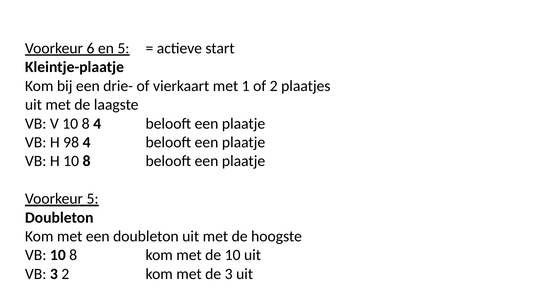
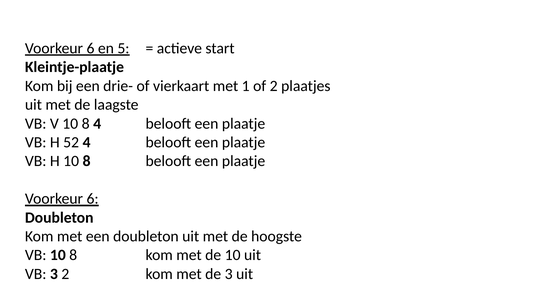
98: 98 -> 52
5 at (93, 198): 5 -> 6
